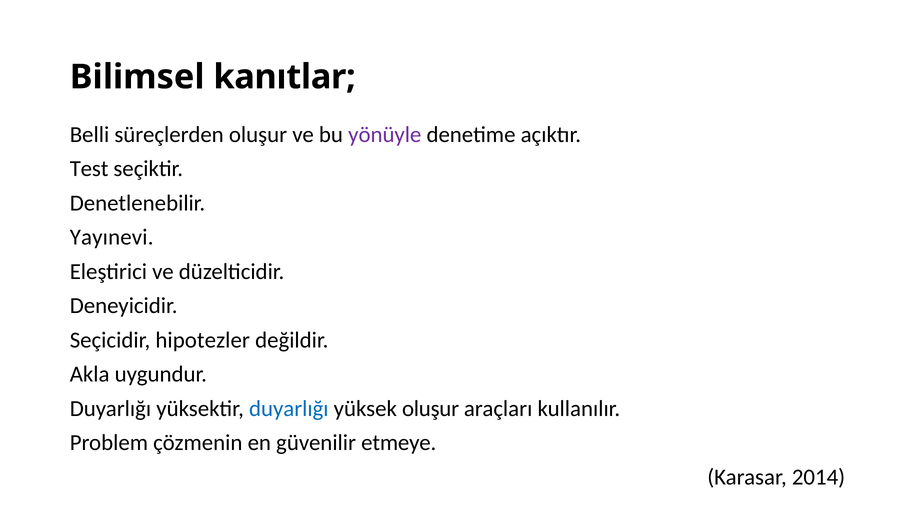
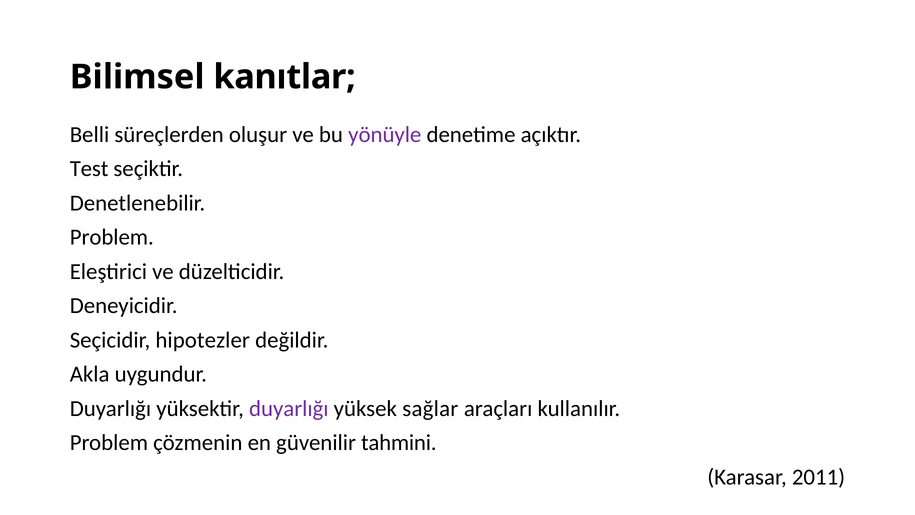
Yayınevi at (112, 237): Yayınevi -> Problem
duyarlığı at (289, 408) colour: blue -> purple
yüksek oluşur: oluşur -> sağlar
etmeye: etmeye -> tahmini
2014: 2014 -> 2011
